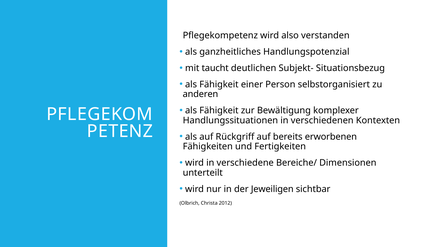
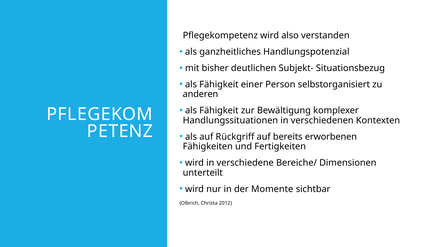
taucht: taucht -> bisher
Jeweiligen: Jeweiligen -> Momente
